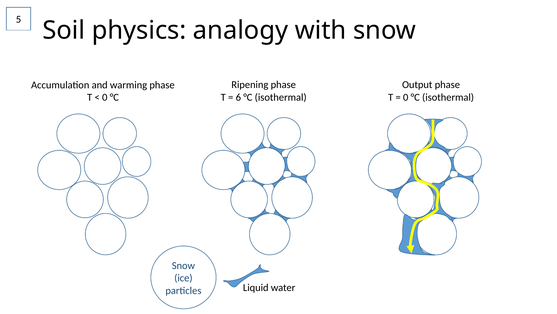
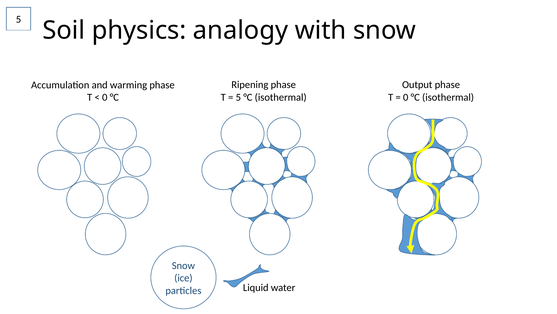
6 at (238, 97): 6 -> 5
